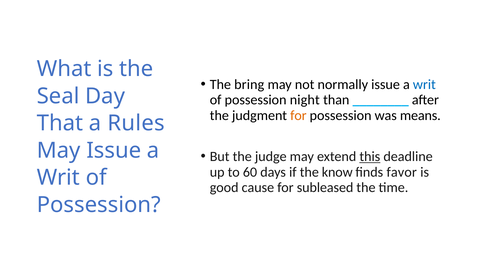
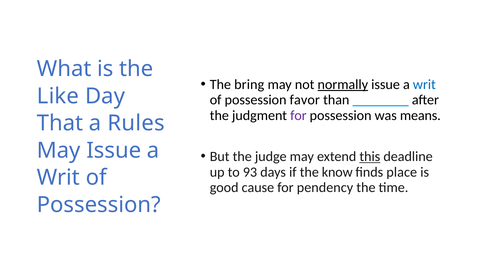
normally underline: none -> present
Seal: Seal -> Like
night: night -> favor
for at (298, 115) colour: orange -> purple
60: 60 -> 93
favor: favor -> place
subleased: subleased -> pendency
